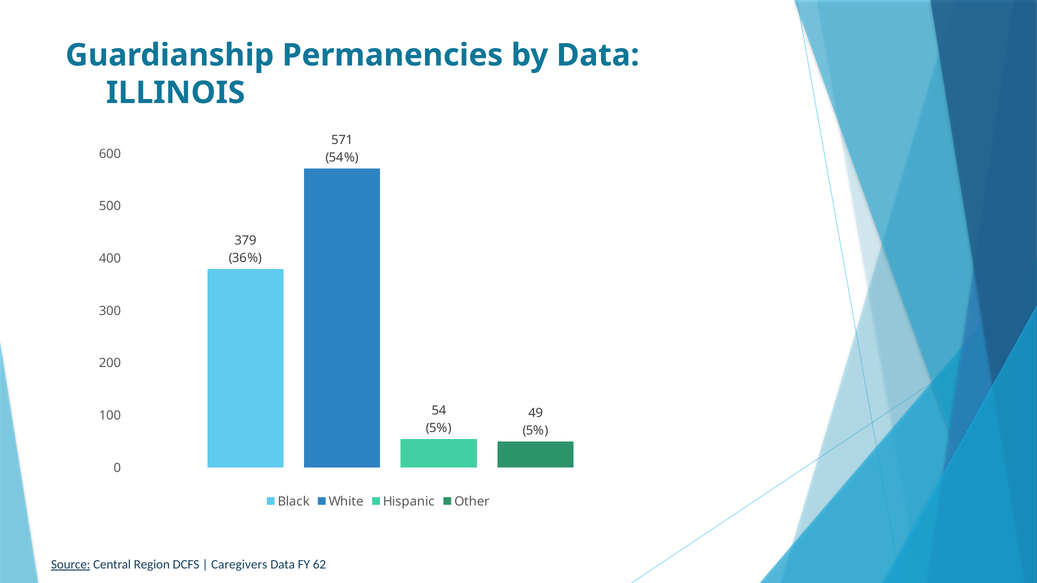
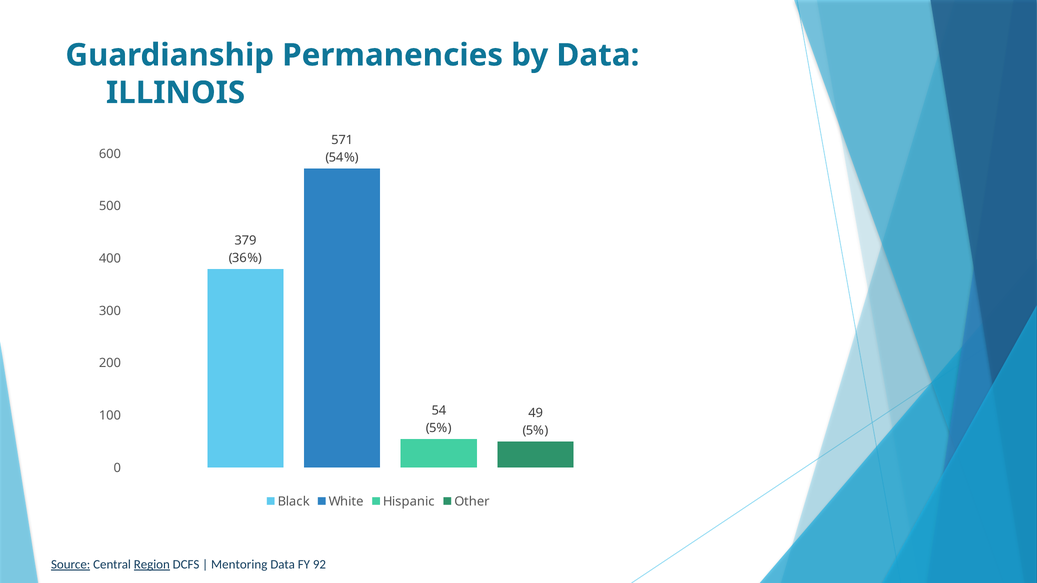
Region underline: none -> present
Caregivers: Caregivers -> Mentoring
62: 62 -> 92
